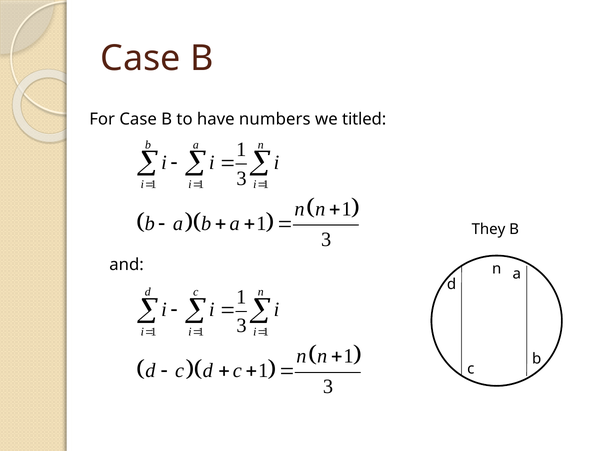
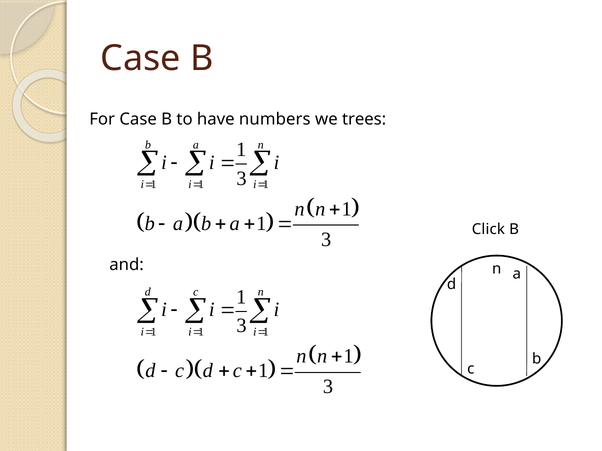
titled: titled -> trees
They: They -> Click
